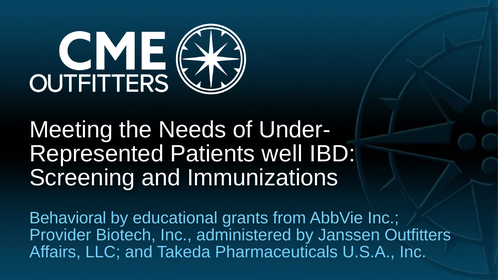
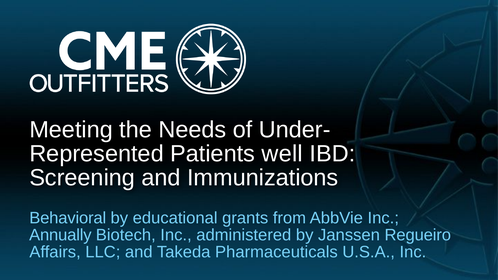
Provider: Provider -> Annually
Outfitters: Outfitters -> Regueiro
